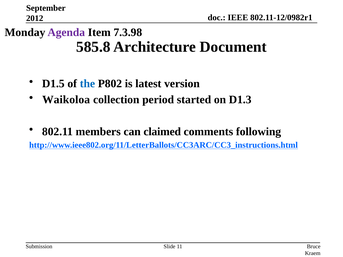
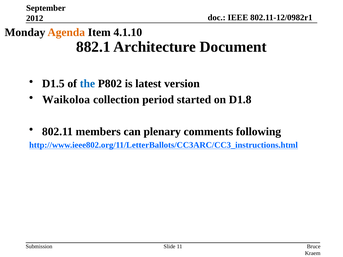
Agenda colour: purple -> orange
7.3.98: 7.3.98 -> 4.1.10
585.8: 585.8 -> 882.1
D1.3: D1.3 -> D1.8
claimed: claimed -> plenary
